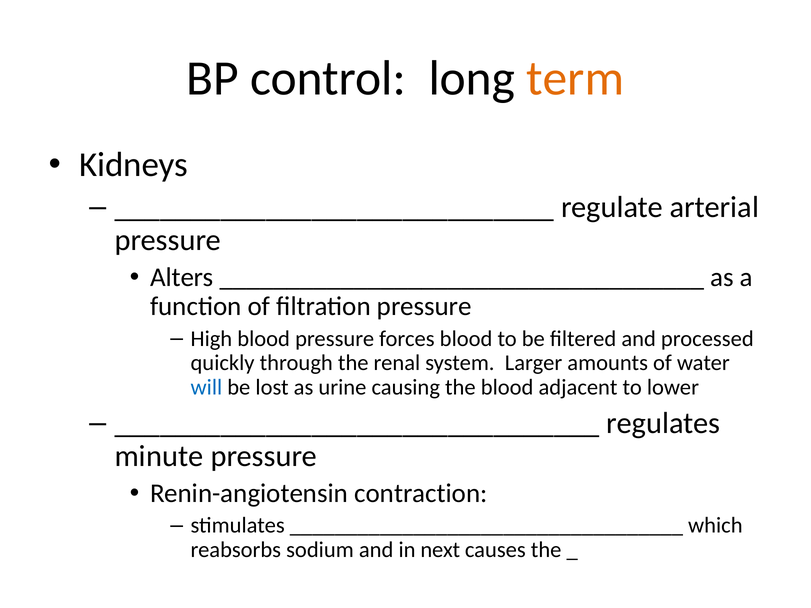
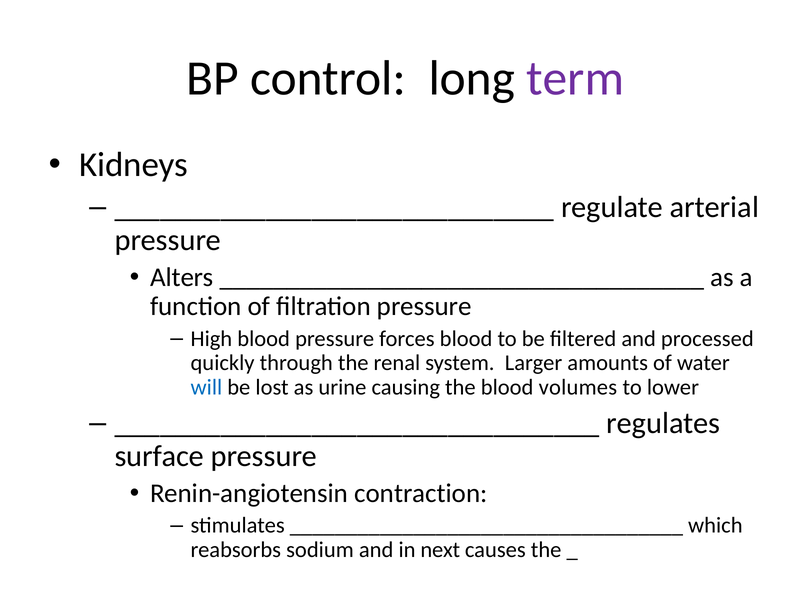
term colour: orange -> purple
adjacent: adjacent -> volumes
minute: minute -> surface
